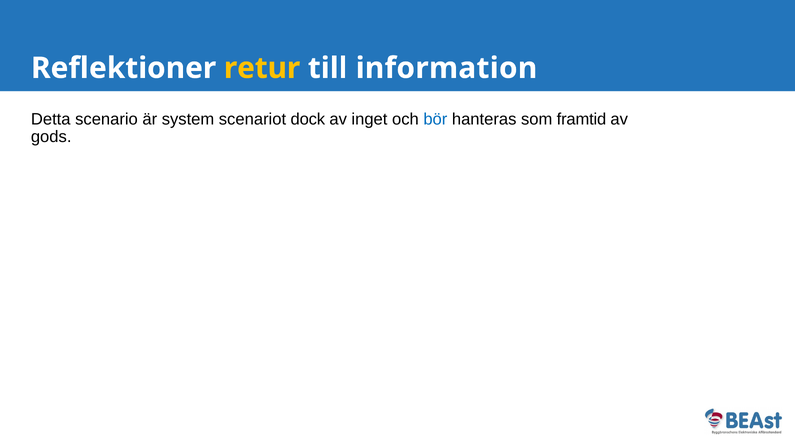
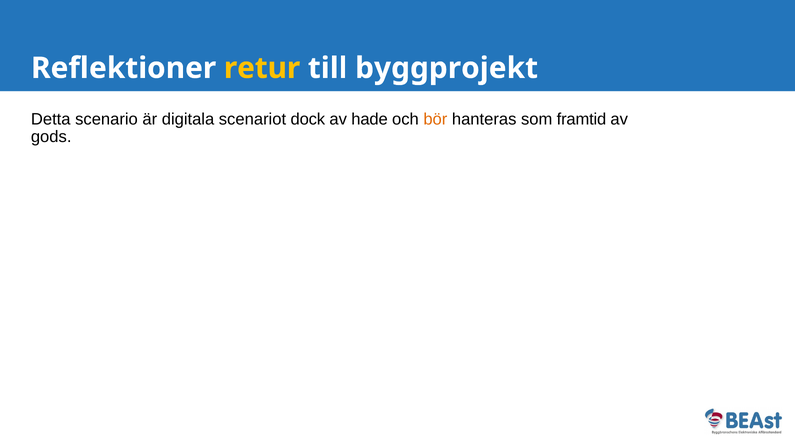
information: information -> byggprojekt
system: system -> digitala
inget: inget -> hade
bör colour: blue -> orange
